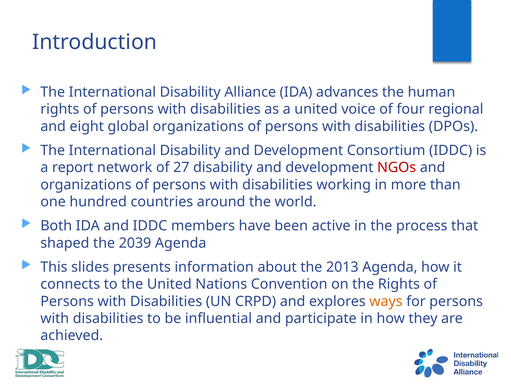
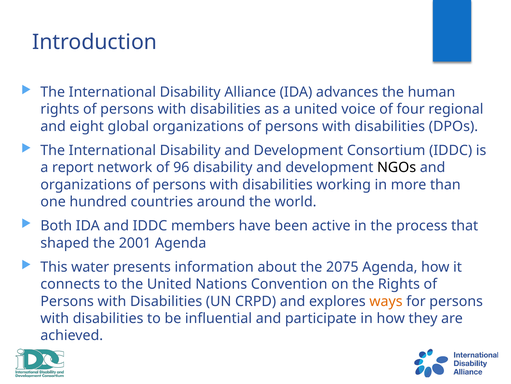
27: 27 -> 96
NGOs colour: red -> black
2039: 2039 -> 2001
slides: slides -> water
2013: 2013 -> 2075
